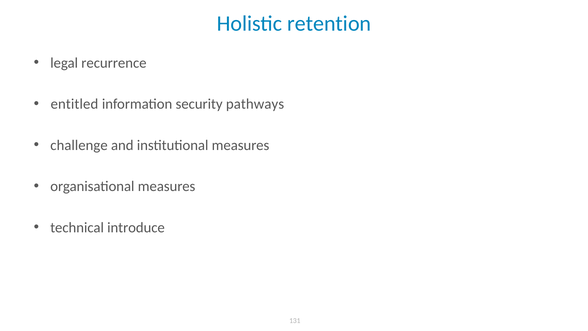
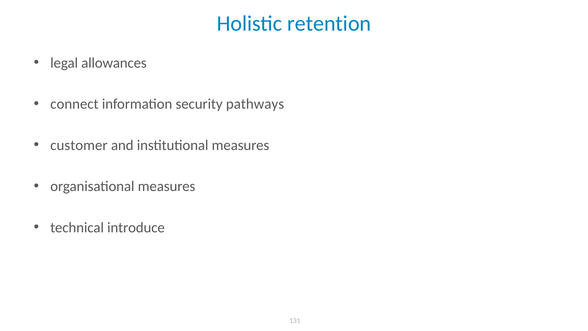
recurrence: recurrence -> allowances
entitled: entitled -> connect
challenge: challenge -> customer
